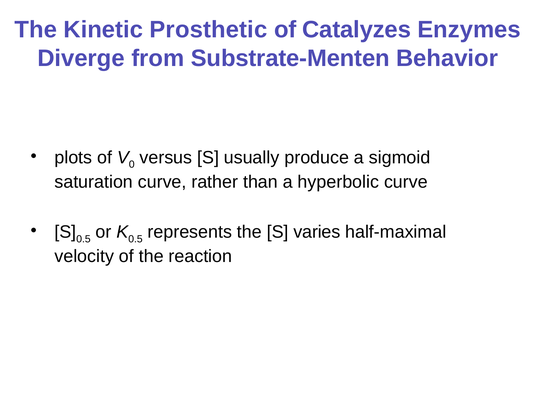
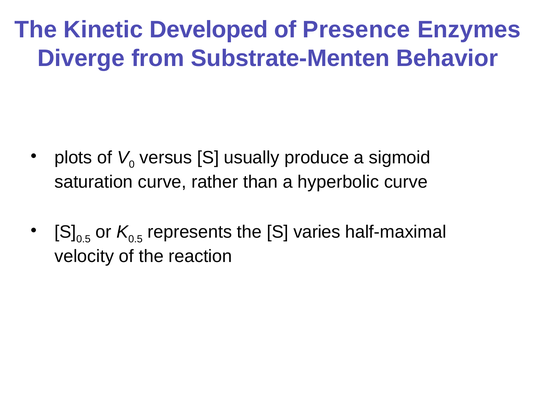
Prosthetic: Prosthetic -> Developed
Catalyzes: Catalyzes -> Presence
